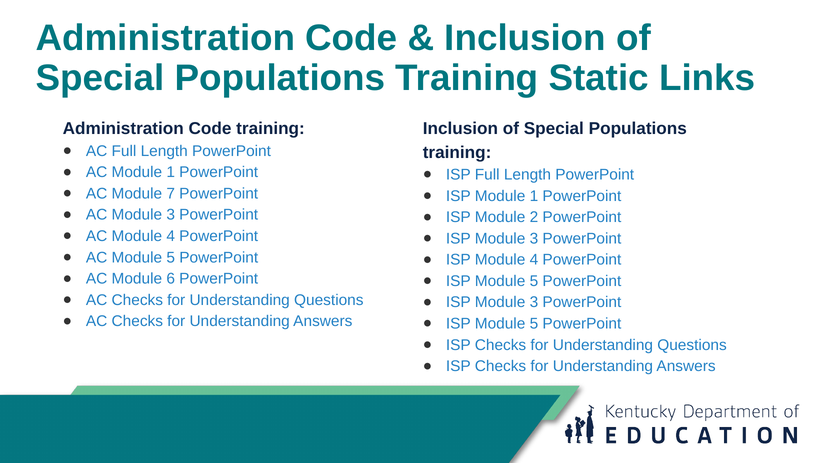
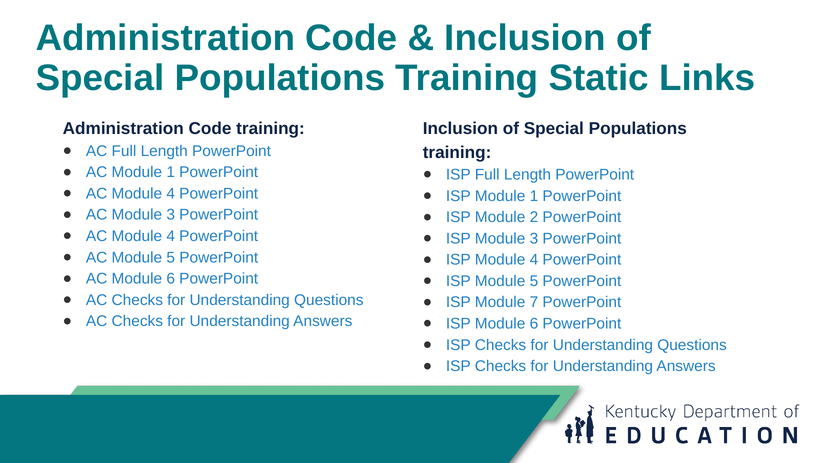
7 at (171, 194): 7 -> 4
3 at (534, 302): 3 -> 7
5 at (534, 324): 5 -> 6
